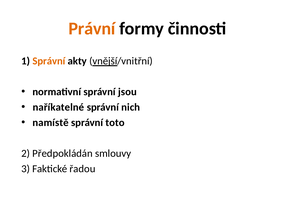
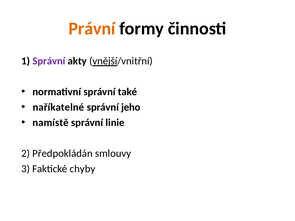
Správní at (49, 61) colour: orange -> purple
jsou: jsou -> také
nich: nich -> jeho
toto: toto -> linie
řadou: řadou -> chyby
